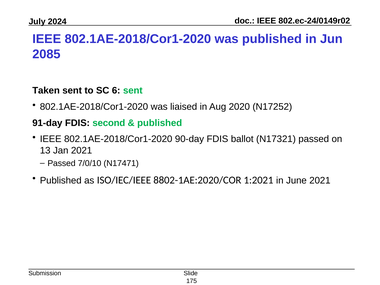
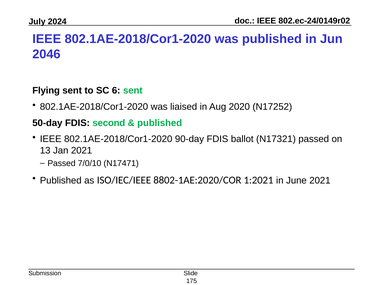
2085: 2085 -> 2046
Taken: Taken -> Flying
91-day: 91-day -> 50-day
